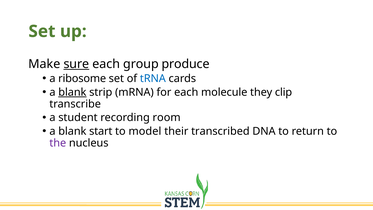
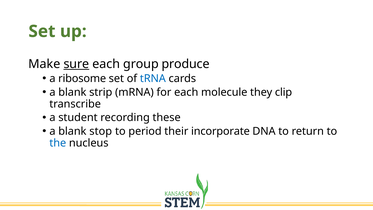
blank at (72, 92) underline: present -> none
room: room -> these
start: start -> stop
model: model -> period
transcribed: transcribed -> incorporate
the colour: purple -> blue
